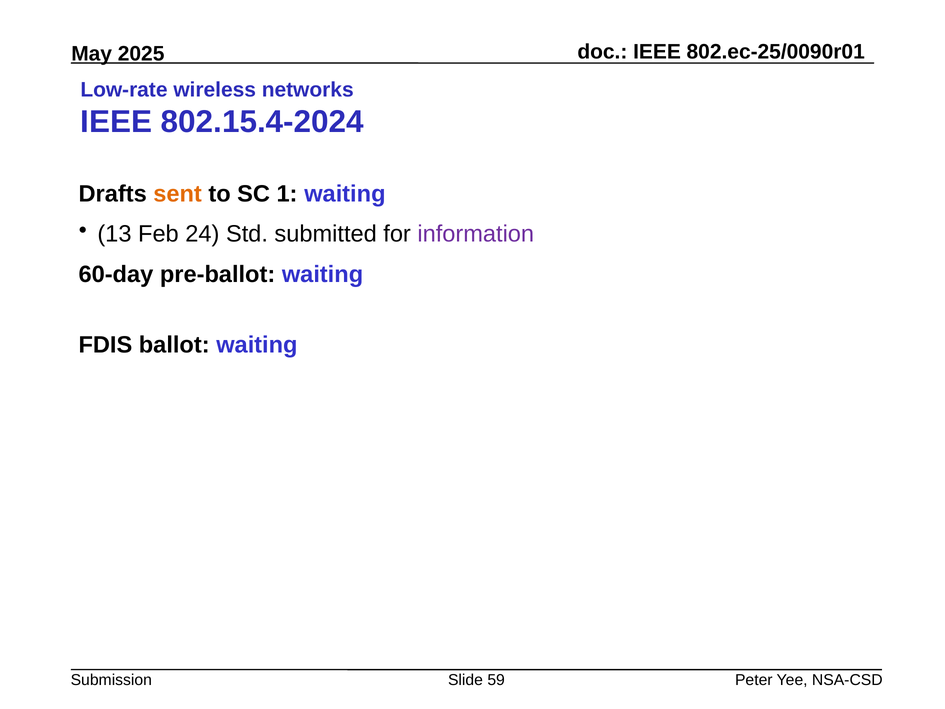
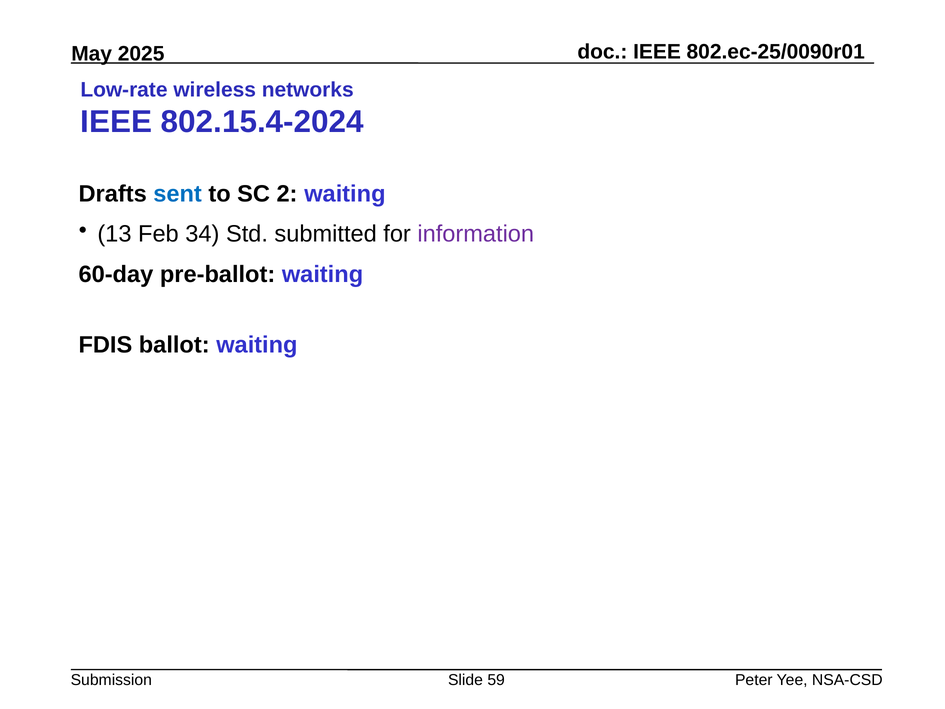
sent colour: orange -> blue
1: 1 -> 2
24: 24 -> 34
